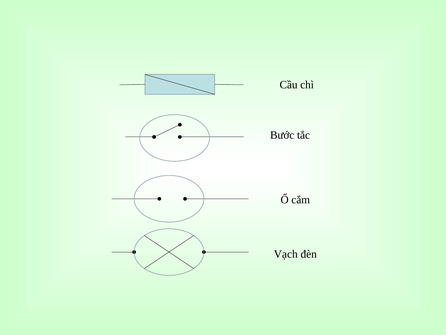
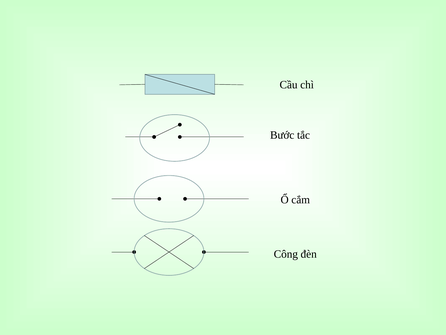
Vạch: Vạch -> Công
